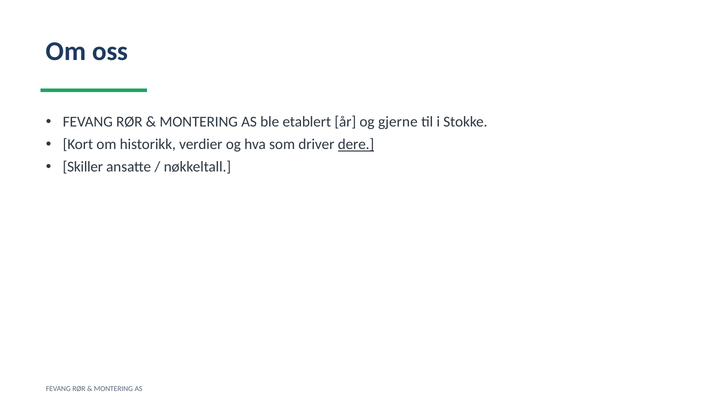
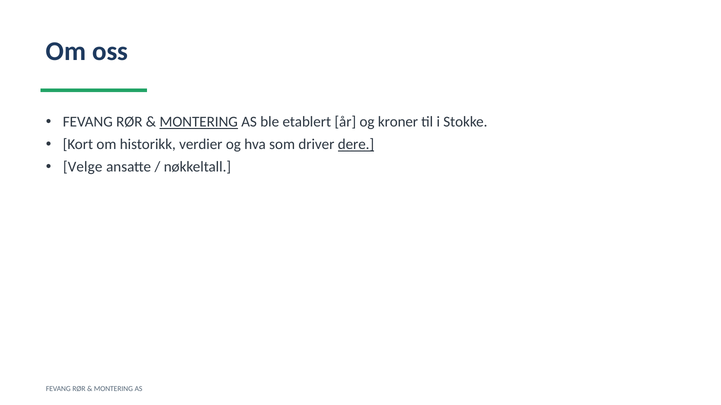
MONTERING at (199, 122) underline: none -> present
gjerne: gjerne -> kroner
Skiller: Skiller -> Velge
